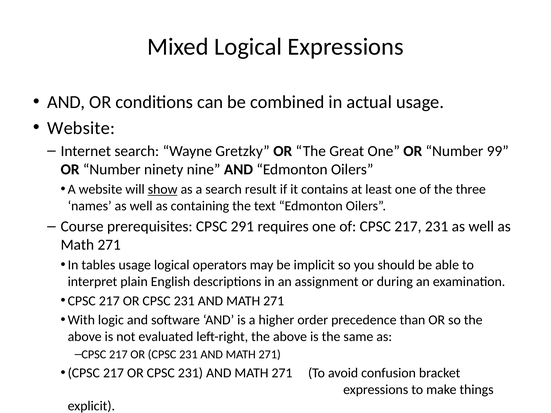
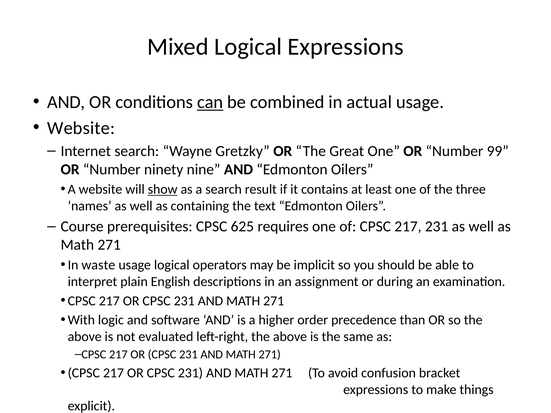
can underline: none -> present
291: 291 -> 625
tables: tables -> waste
